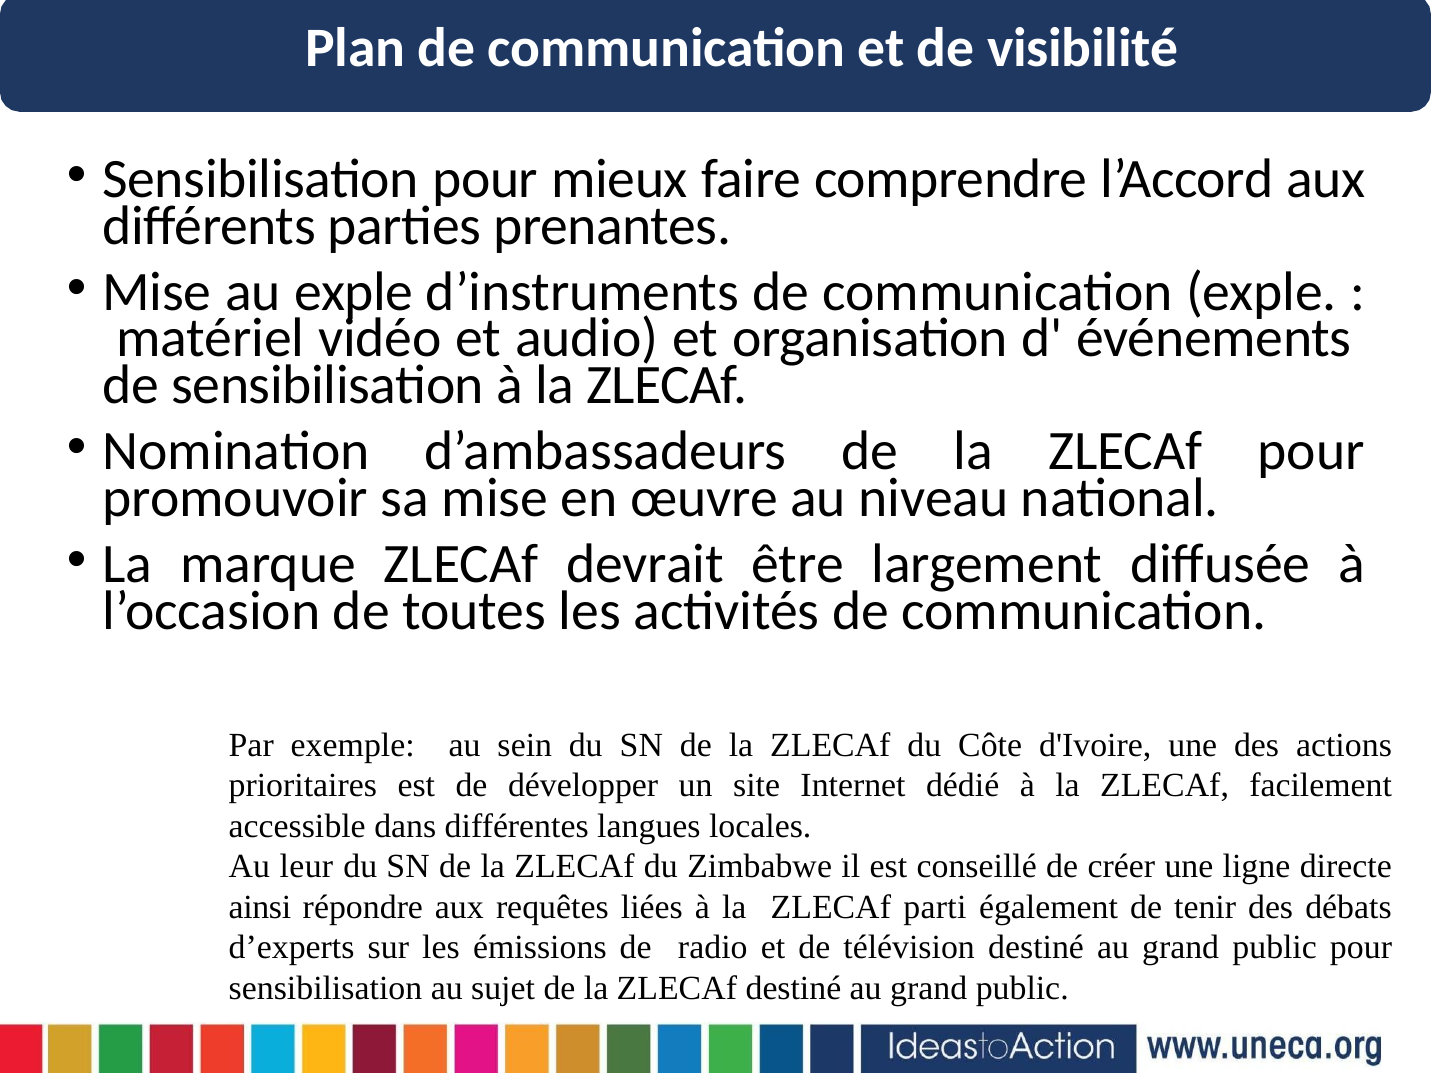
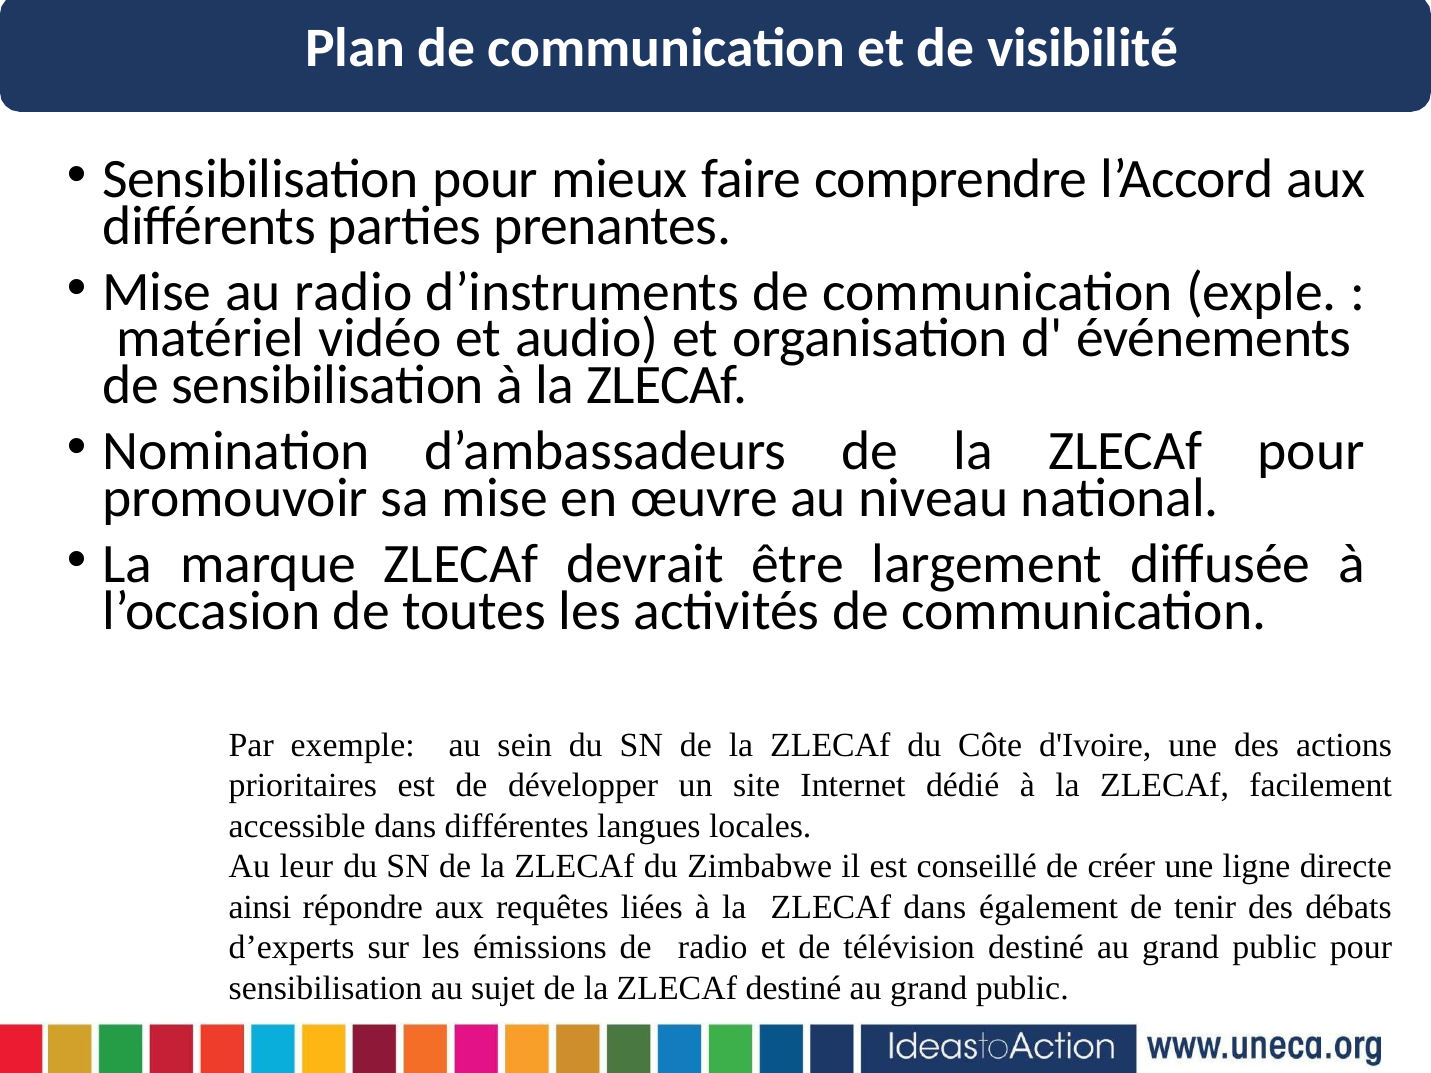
au exple: exple -> radio
ZLECAf parti: parti -> dans
